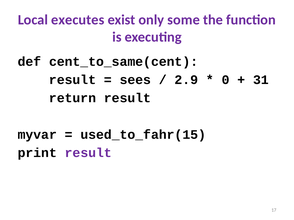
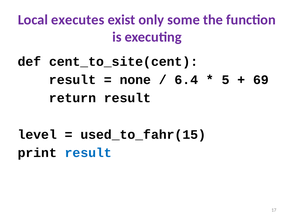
cent_to_same(cent: cent_to_same(cent -> cent_to_site(cent
sees: sees -> none
2.9: 2.9 -> 6.4
0: 0 -> 5
31: 31 -> 69
myvar: myvar -> level
result at (88, 153) colour: purple -> blue
